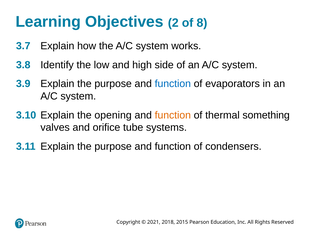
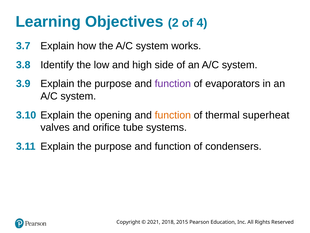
8: 8 -> 4
function at (173, 84) colour: blue -> purple
something: something -> superheat
